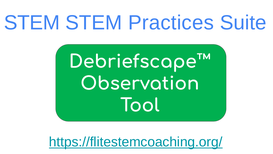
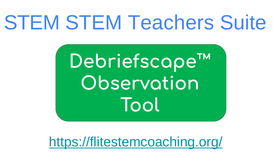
Practices: Practices -> Teachers
